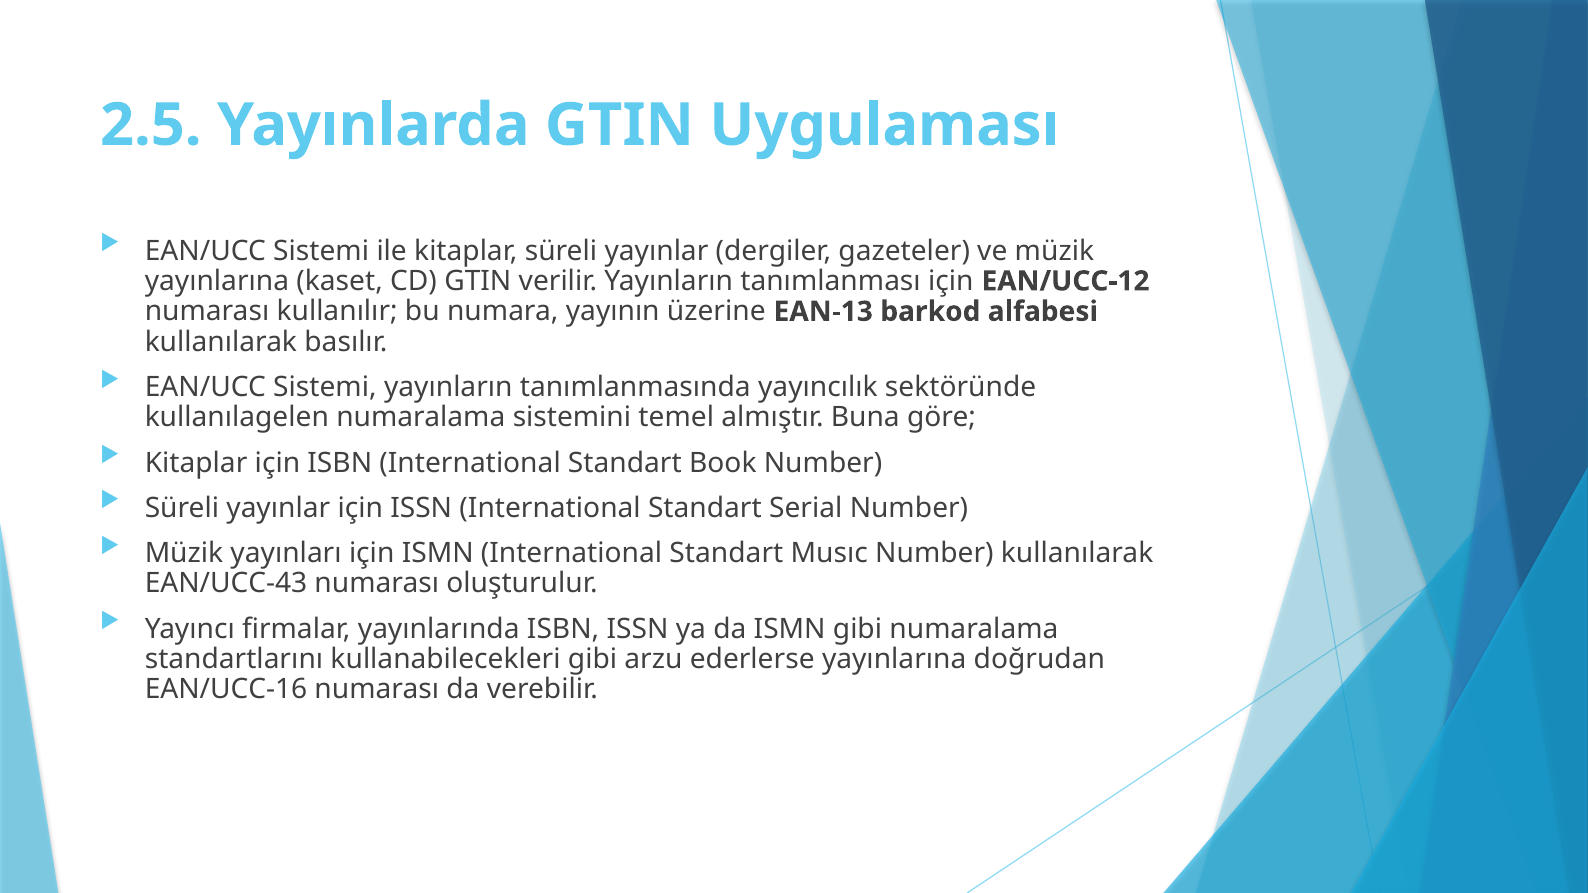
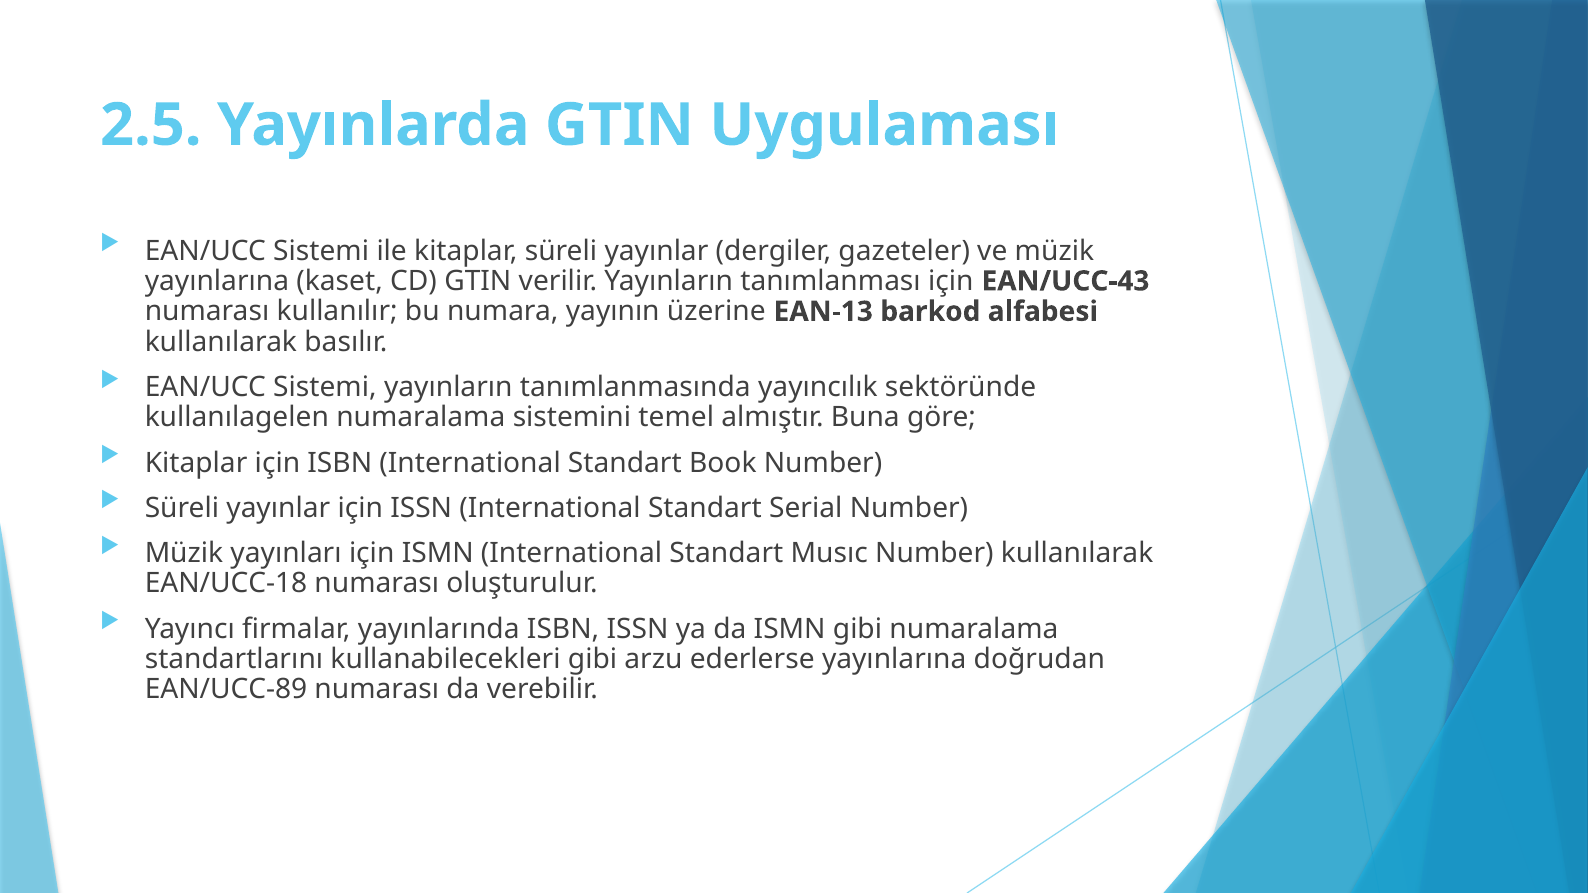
EAN/UCC-12: EAN/UCC-12 -> EAN/UCC-43
EAN/UCC-43: EAN/UCC-43 -> EAN/UCC-18
EAN/UCC-16: EAN/UCC-16 -> EAN/UCC-89
